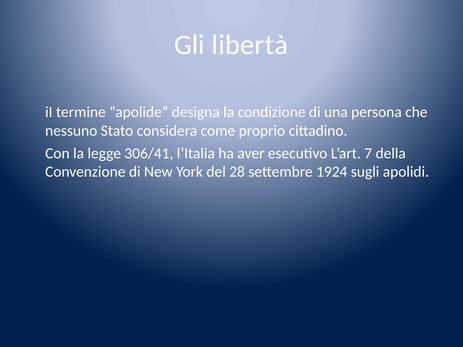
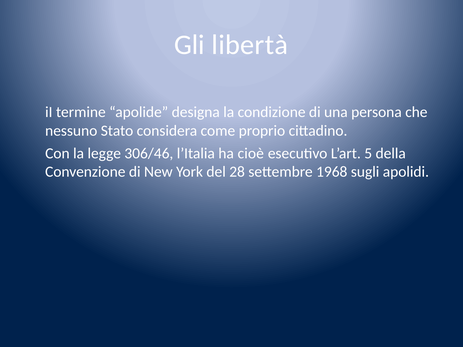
306/41: 306/41 -> 306/46
aver: aver -> cioè
7: 7 -> 5
1924: 1924 -> 1968
